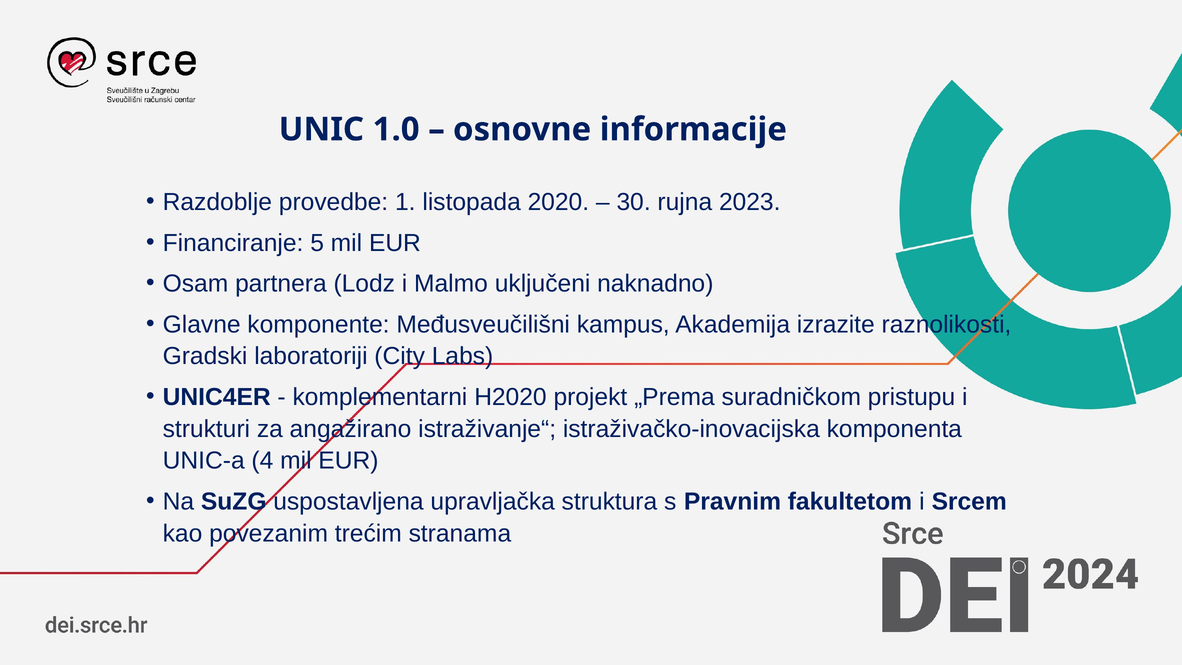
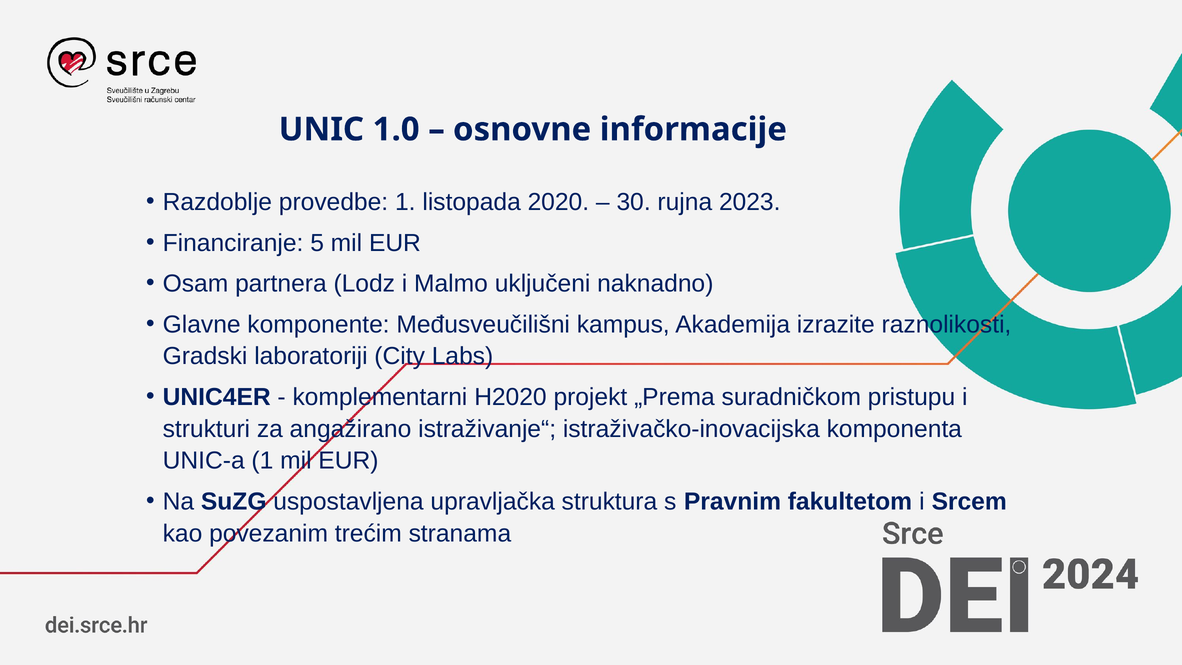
UNIC-a 4: 4 -> 1
